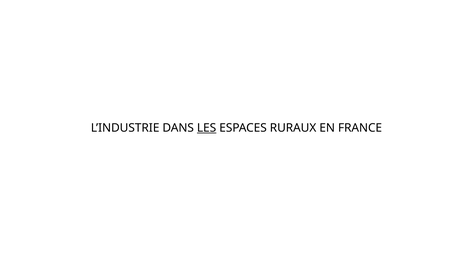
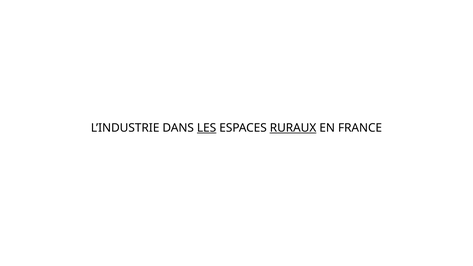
RURAUX underline: none -> present
